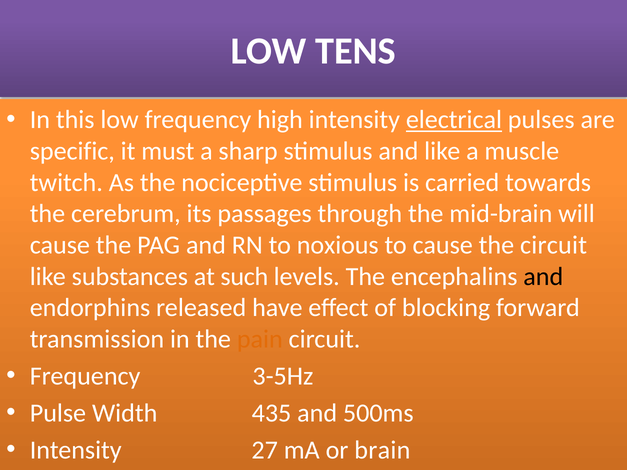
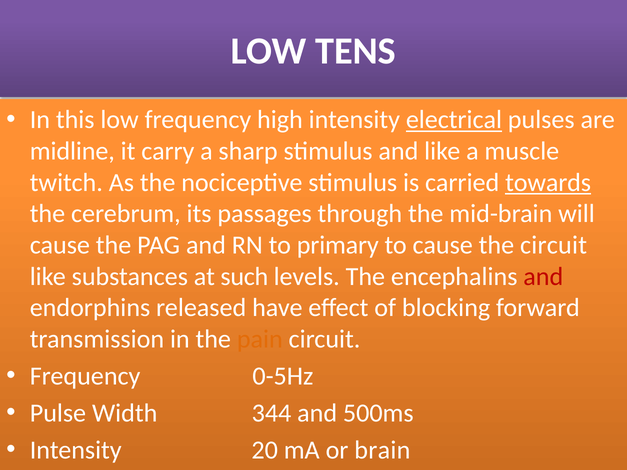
specific: specific -> midline
must: must -> carry
towards underline: none -> present
noxious: noxious -> primary
and at (543, 277) colour: black -> red
3-5Hz: 3-5Hz -> 0-5Hz
435: 435 -> 344
27: 27 -> 20
